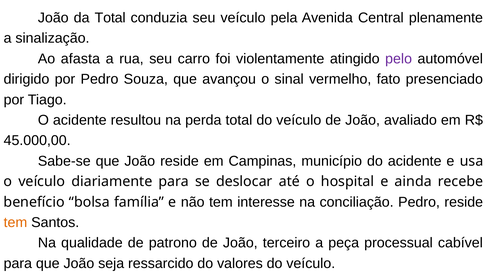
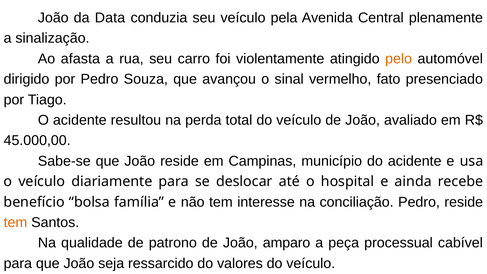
da Total: Total -> Data
pelo colour: purple -> orange
terceiro: terceiro -> amparo
